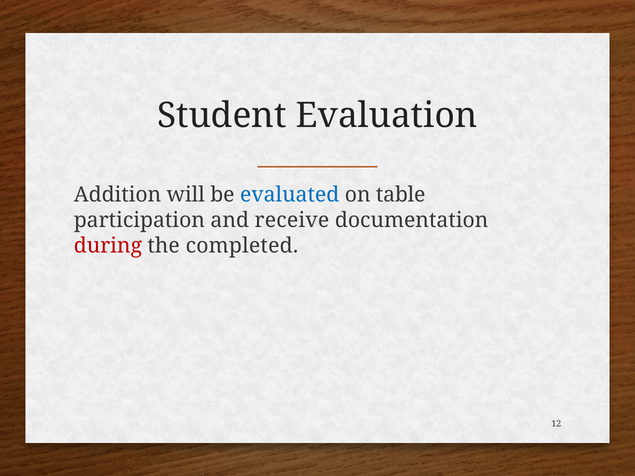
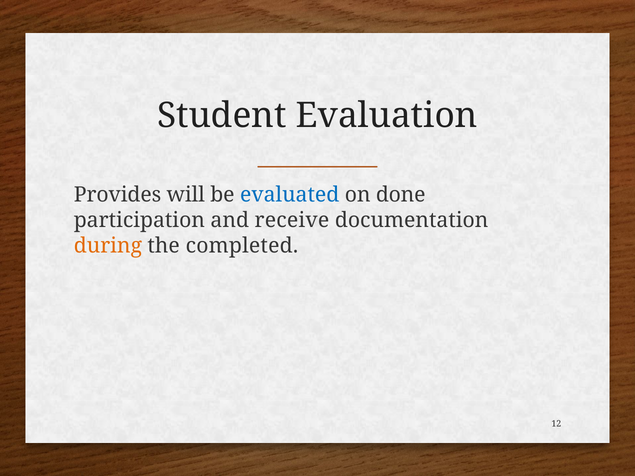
Addition: Addition -> Provides
table: table -> done
during colour: red -> orange
